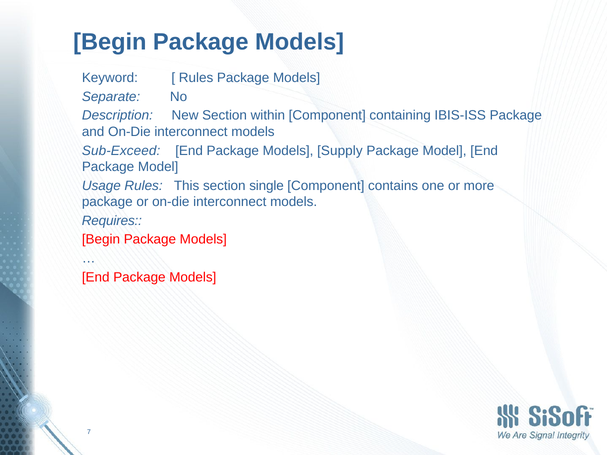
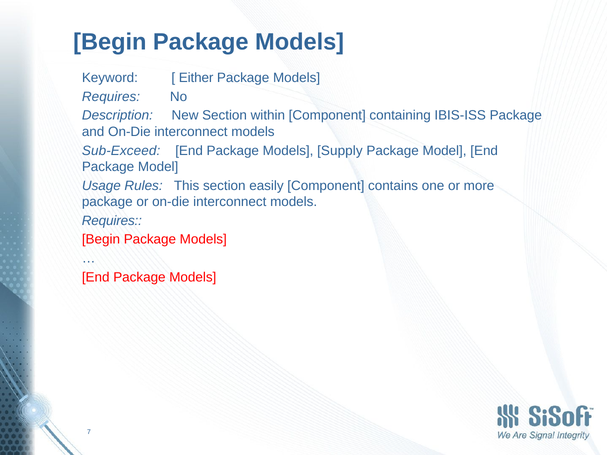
Rules at (196, 78): Rules -> Either
Separate at (111, 97): Separate -> Requires
single: single -> easily
